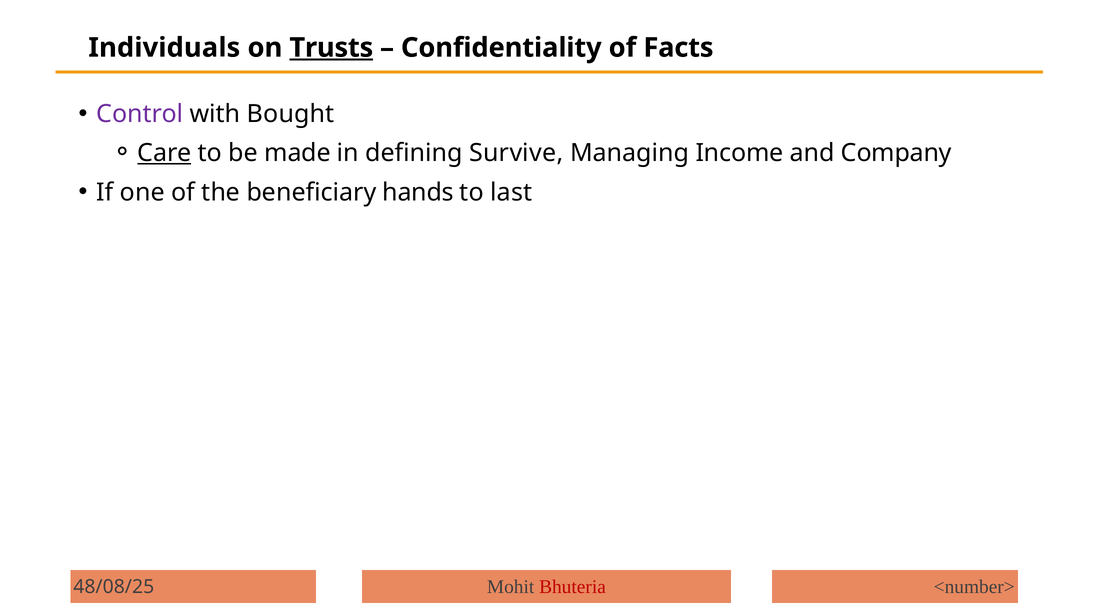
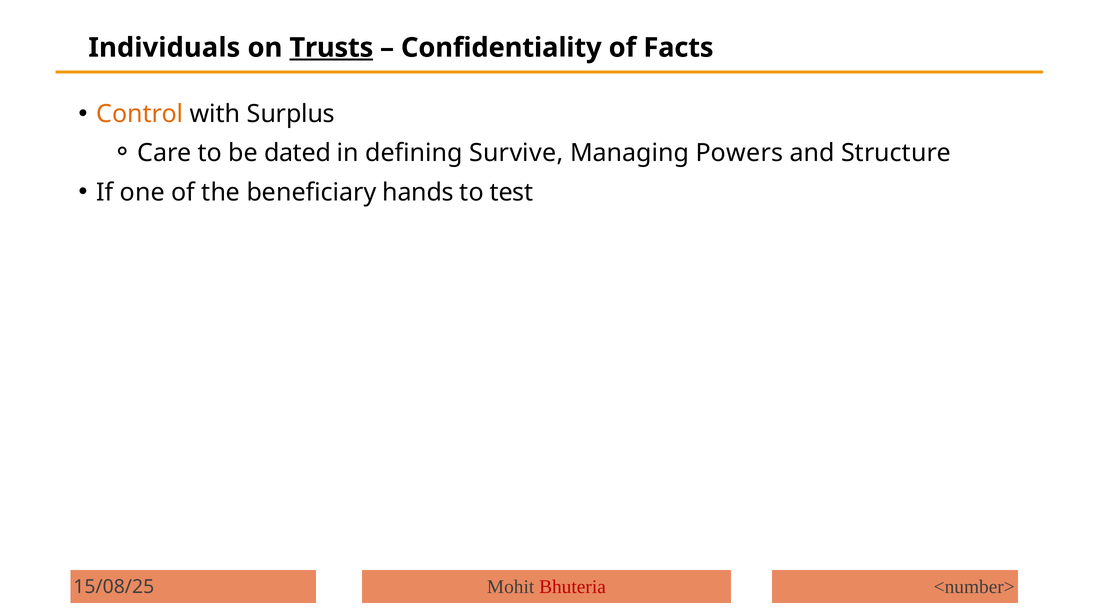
Control colour: purple -> orange
Bought: Bought -> Surplus
Care underline: present -> none
made: made -> dated
Income: Income -> Powers
Company: Company -> Structure
last: last -> test
48/08/25: 48/08/25 -> 15/08/25
